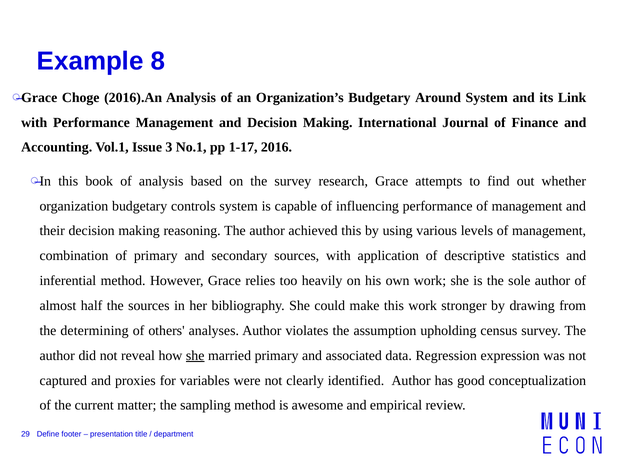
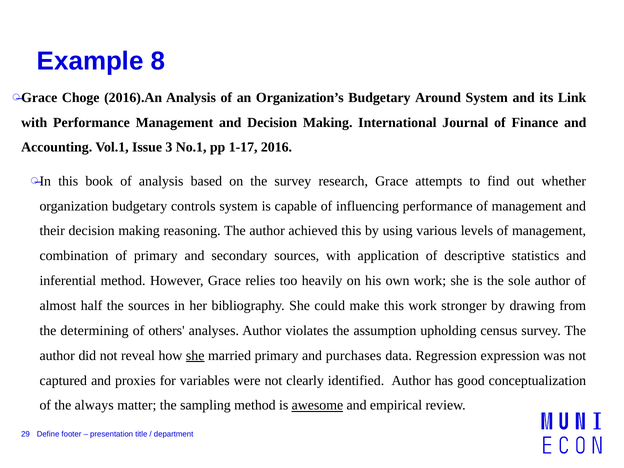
associated: associated -> purchases
current: current -> always
awesome underline: none -> present
